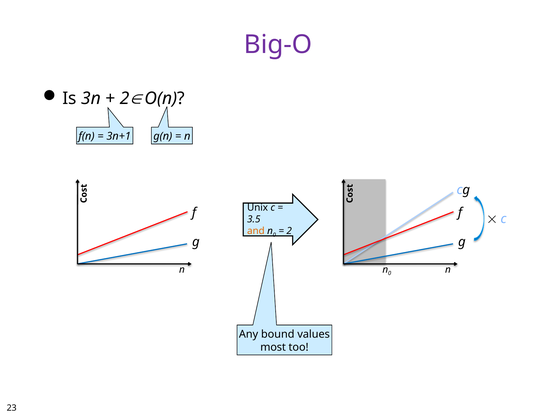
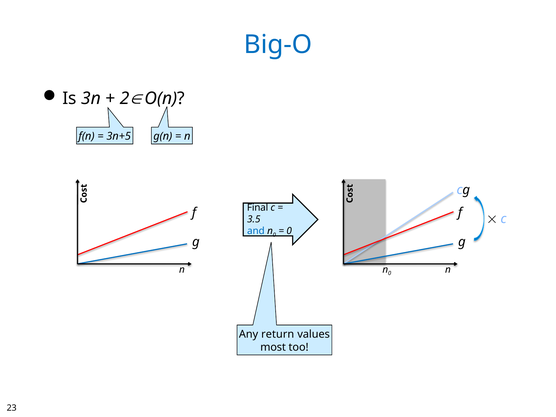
Big-O colour: purple -> blue
3n+1: 3n+1 -> 3n+5
Unix: Unix -> Final
and colour: orange -> blue
2 at (289, 231): 2 -> 0
bound: bound -> return
